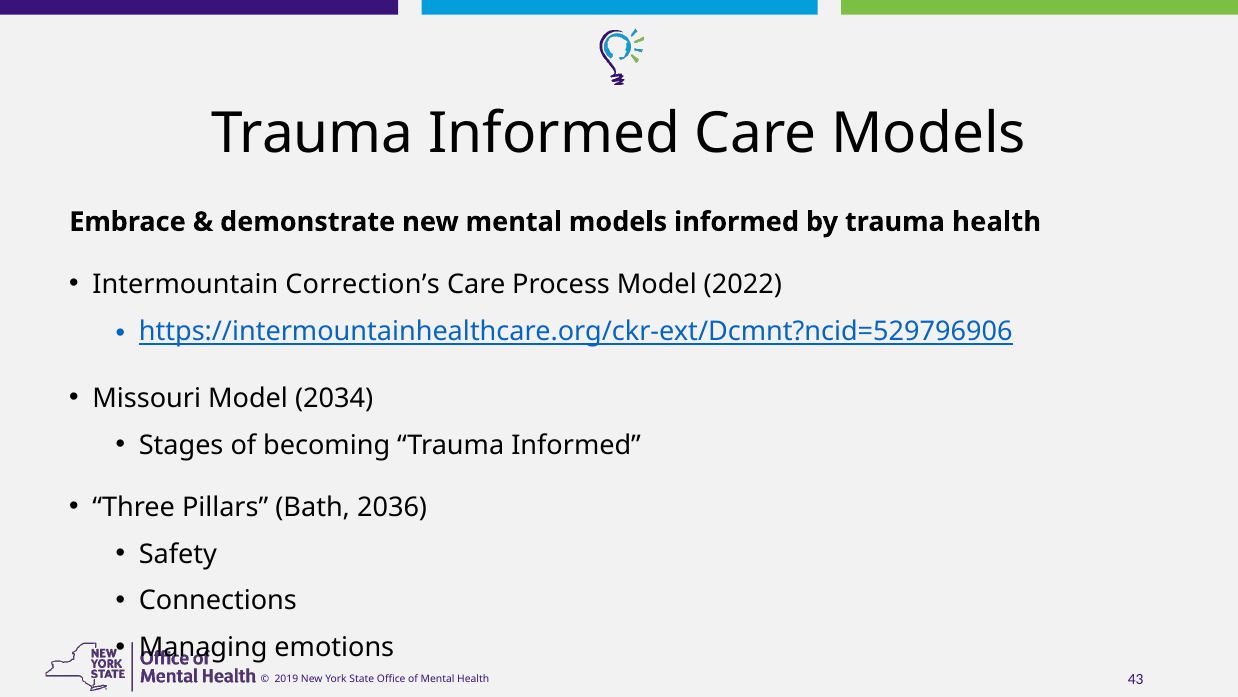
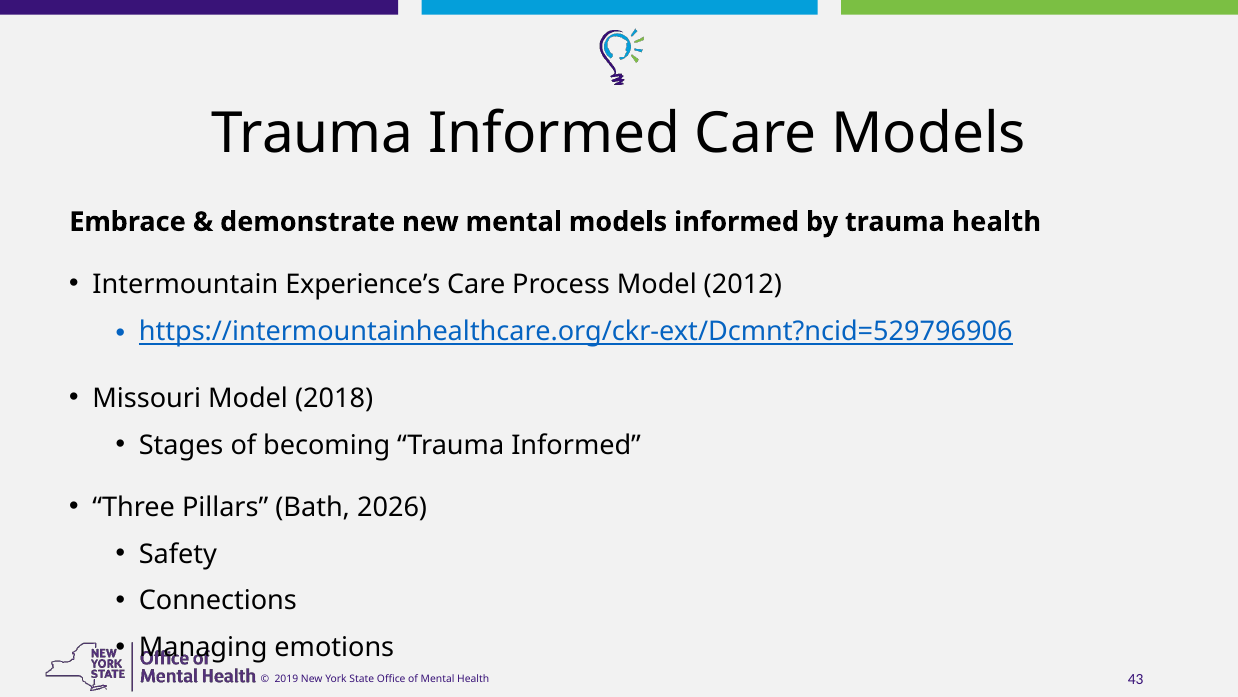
Correction’s: Correction’s -> Experience’s
2022: 2022 -> 2012
2034: 2034 -> 2018
2036: 2036 -> 2026
